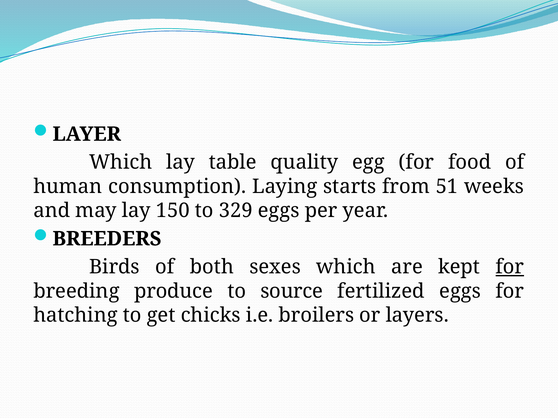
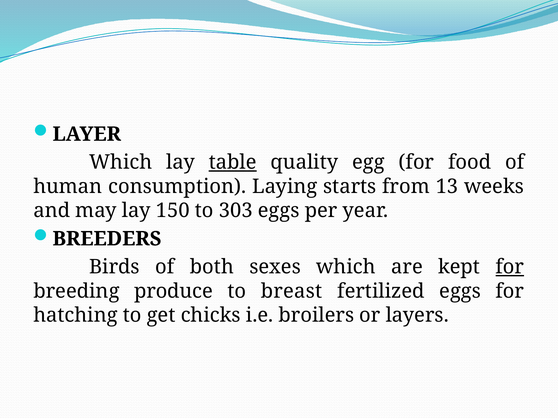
table underline: none -> present
51: 51 -> 13
329: 329 -> 303
source: source -> breast
